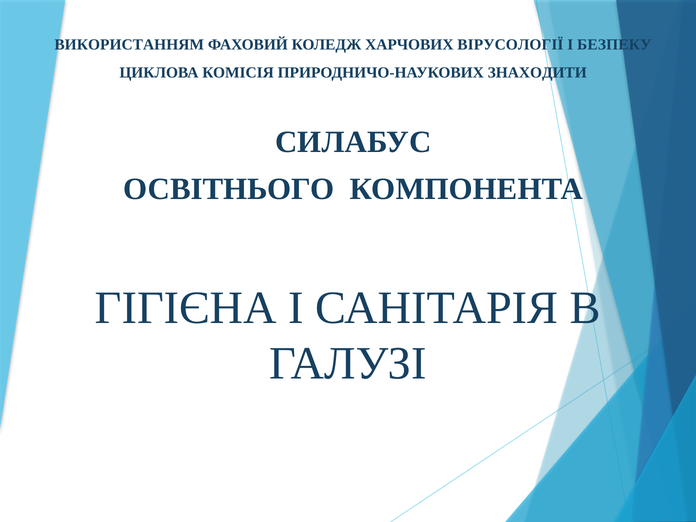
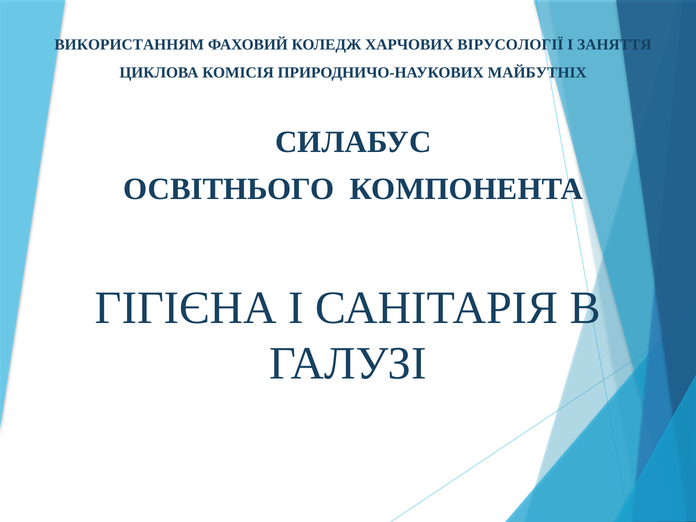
БЕЗПЕКУ: БЕЗПЕКУ -> ЗАНЯТТЯ
ЗНАХОДИТИ: ЗНАХОДИТИ -> МАЙБУТНІХ
